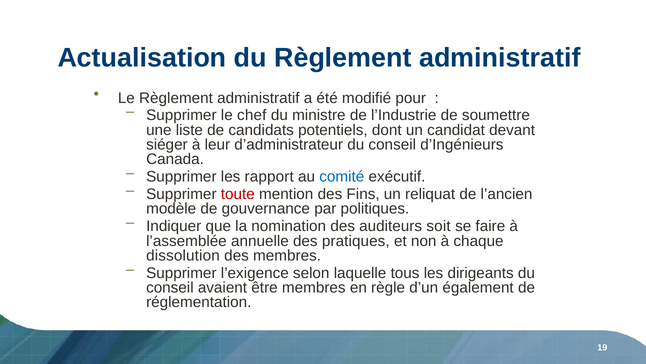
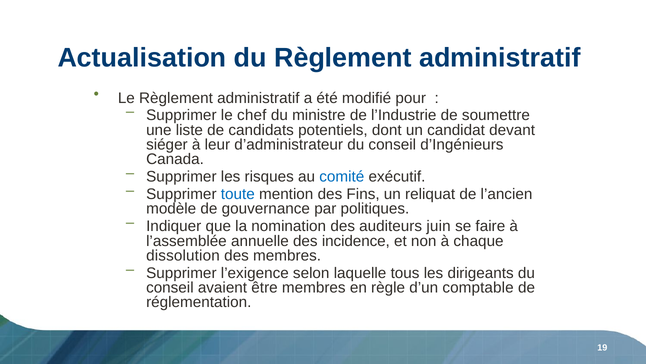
rapport: rapport -> risques
toute colour: red -> blue
soit: soit -> juin
pratiques: pratiques -> incidence
également: également -> comptable
